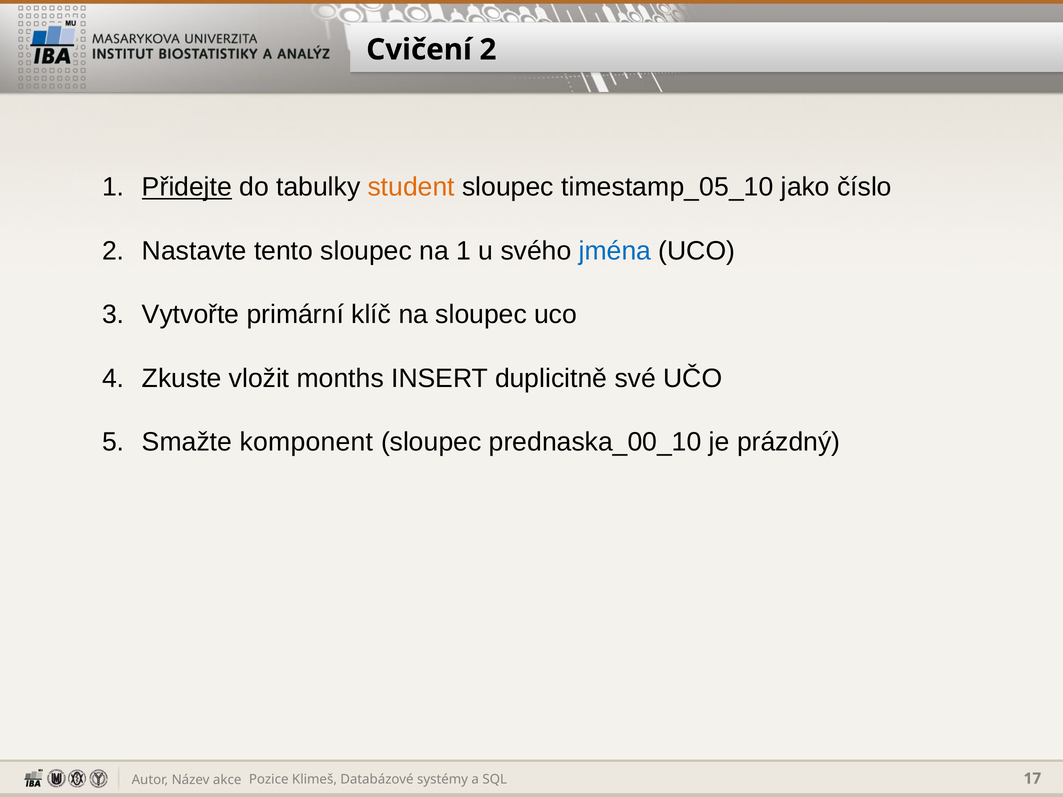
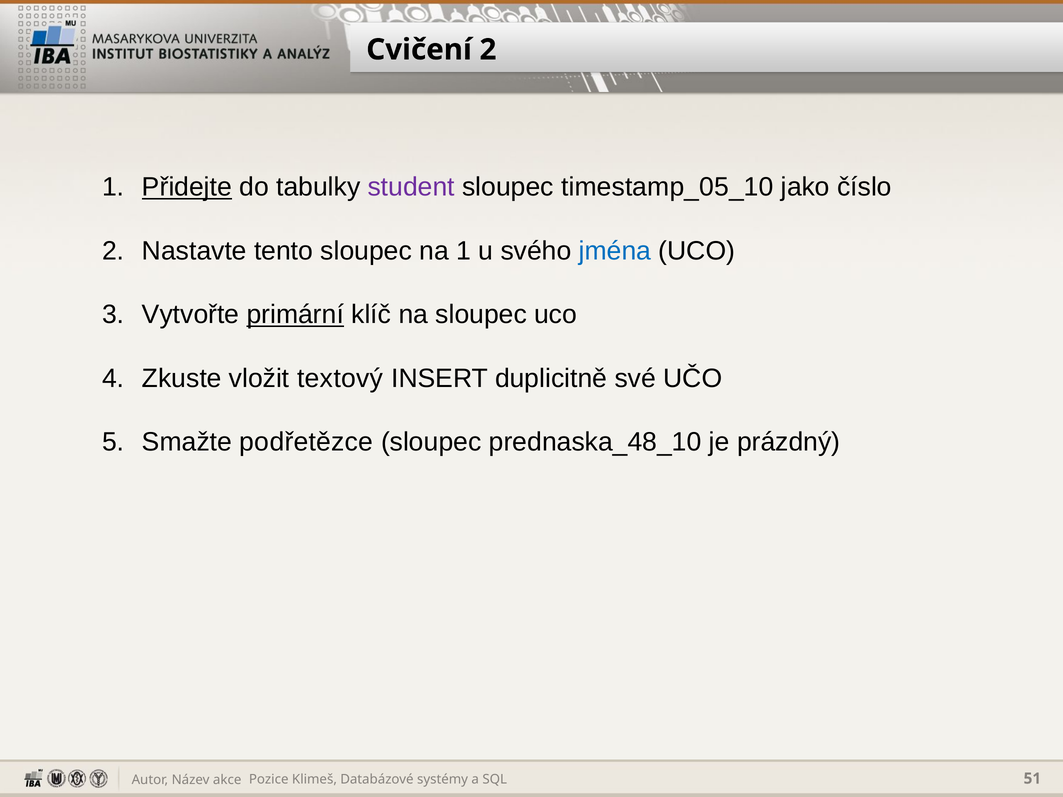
student colour: orange -> purple
primární underline: none -> present
months: months -> textový
komponent: komponent -> podřetězce
prednaska_00_10: prednaska_00_10 -> prednaska_48_10
17: 17 -> 51
